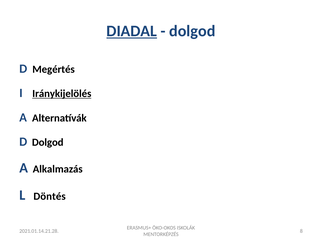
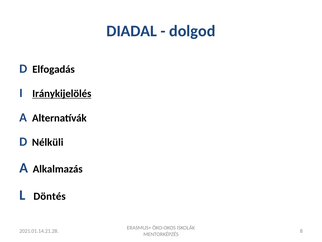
DIADAL underline: present -> none
Megértés: Megértés -> Elfogadás
D Dolgod: Dolgod -> Nélküli
